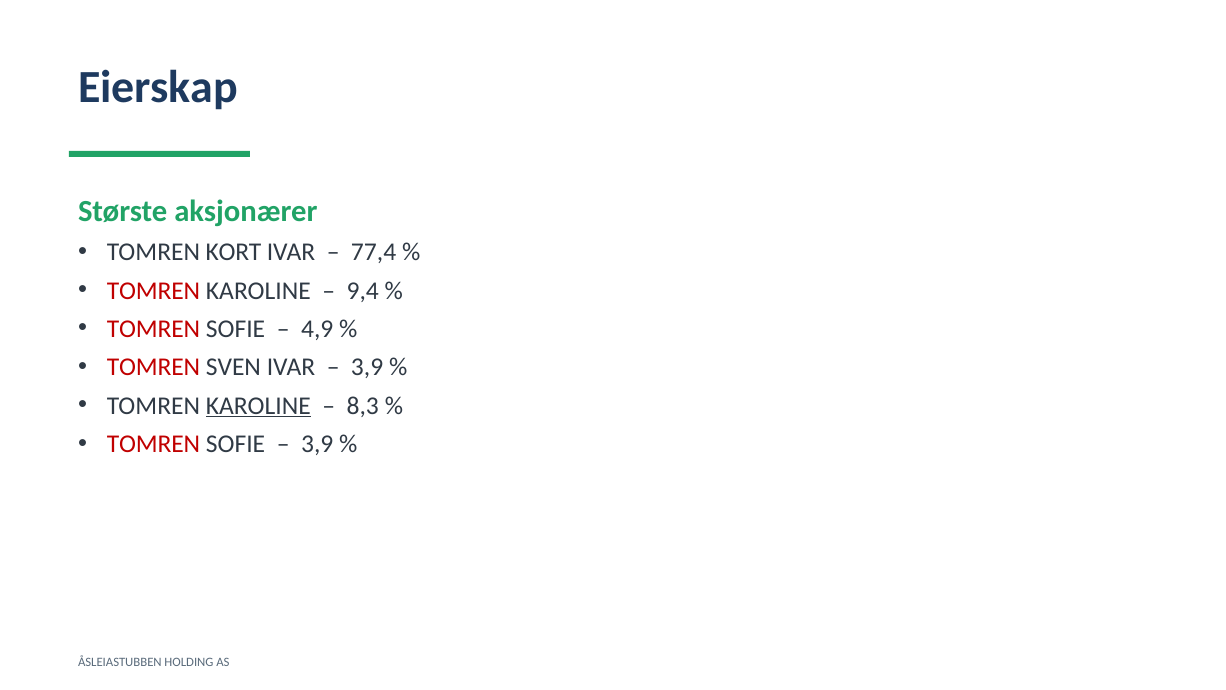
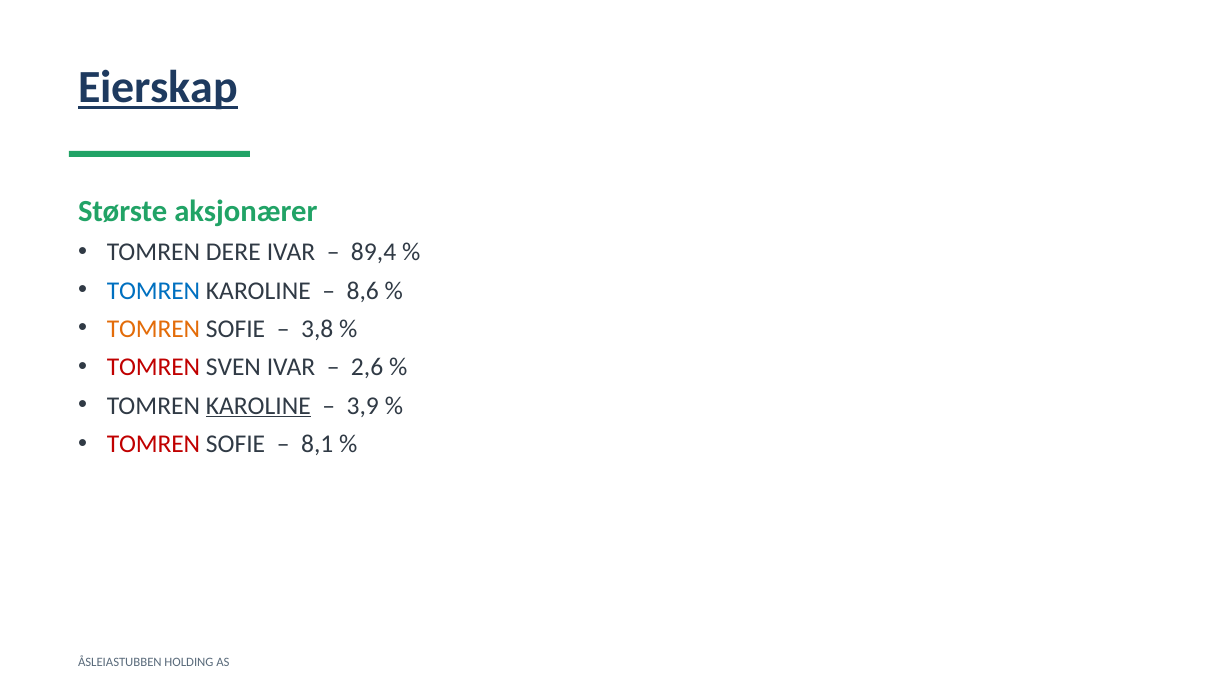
Eierskap underline: none -> present
KORT: KORT -> DERE
77,4: 77,4 -> 89,4
TOMREN at (153, 290) colour: red -> blue
9,4: 9,4 -> 8,6
TOMREN at (153, 329) colour: red -> orange
4,9: 4,9 -> 3,8
3,9 at (367, 367): 3,9 -> 2,6
8,3: 8,3 -> 3,9
3,9 at (317, 444): 3,9 -> 8,1
